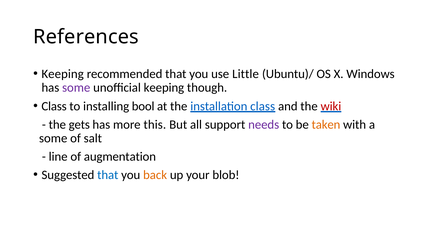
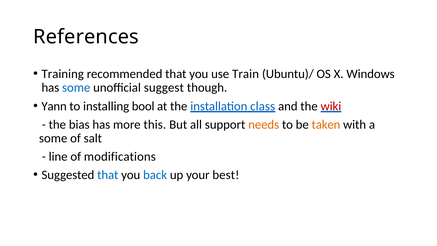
Keeping at (63, 74): Keeping -> Training
Little: Little -> Train
some at (76, 88) colour: purple -> blue
unofficial keeping: keeping -> suggest
Class at (54, 106): Class -> Yann
gets: gets -> bias
needs colour: purple -> orange
augmentation: augmentation -> modifications
back colour: orange -> blue
blob: blob -> best
